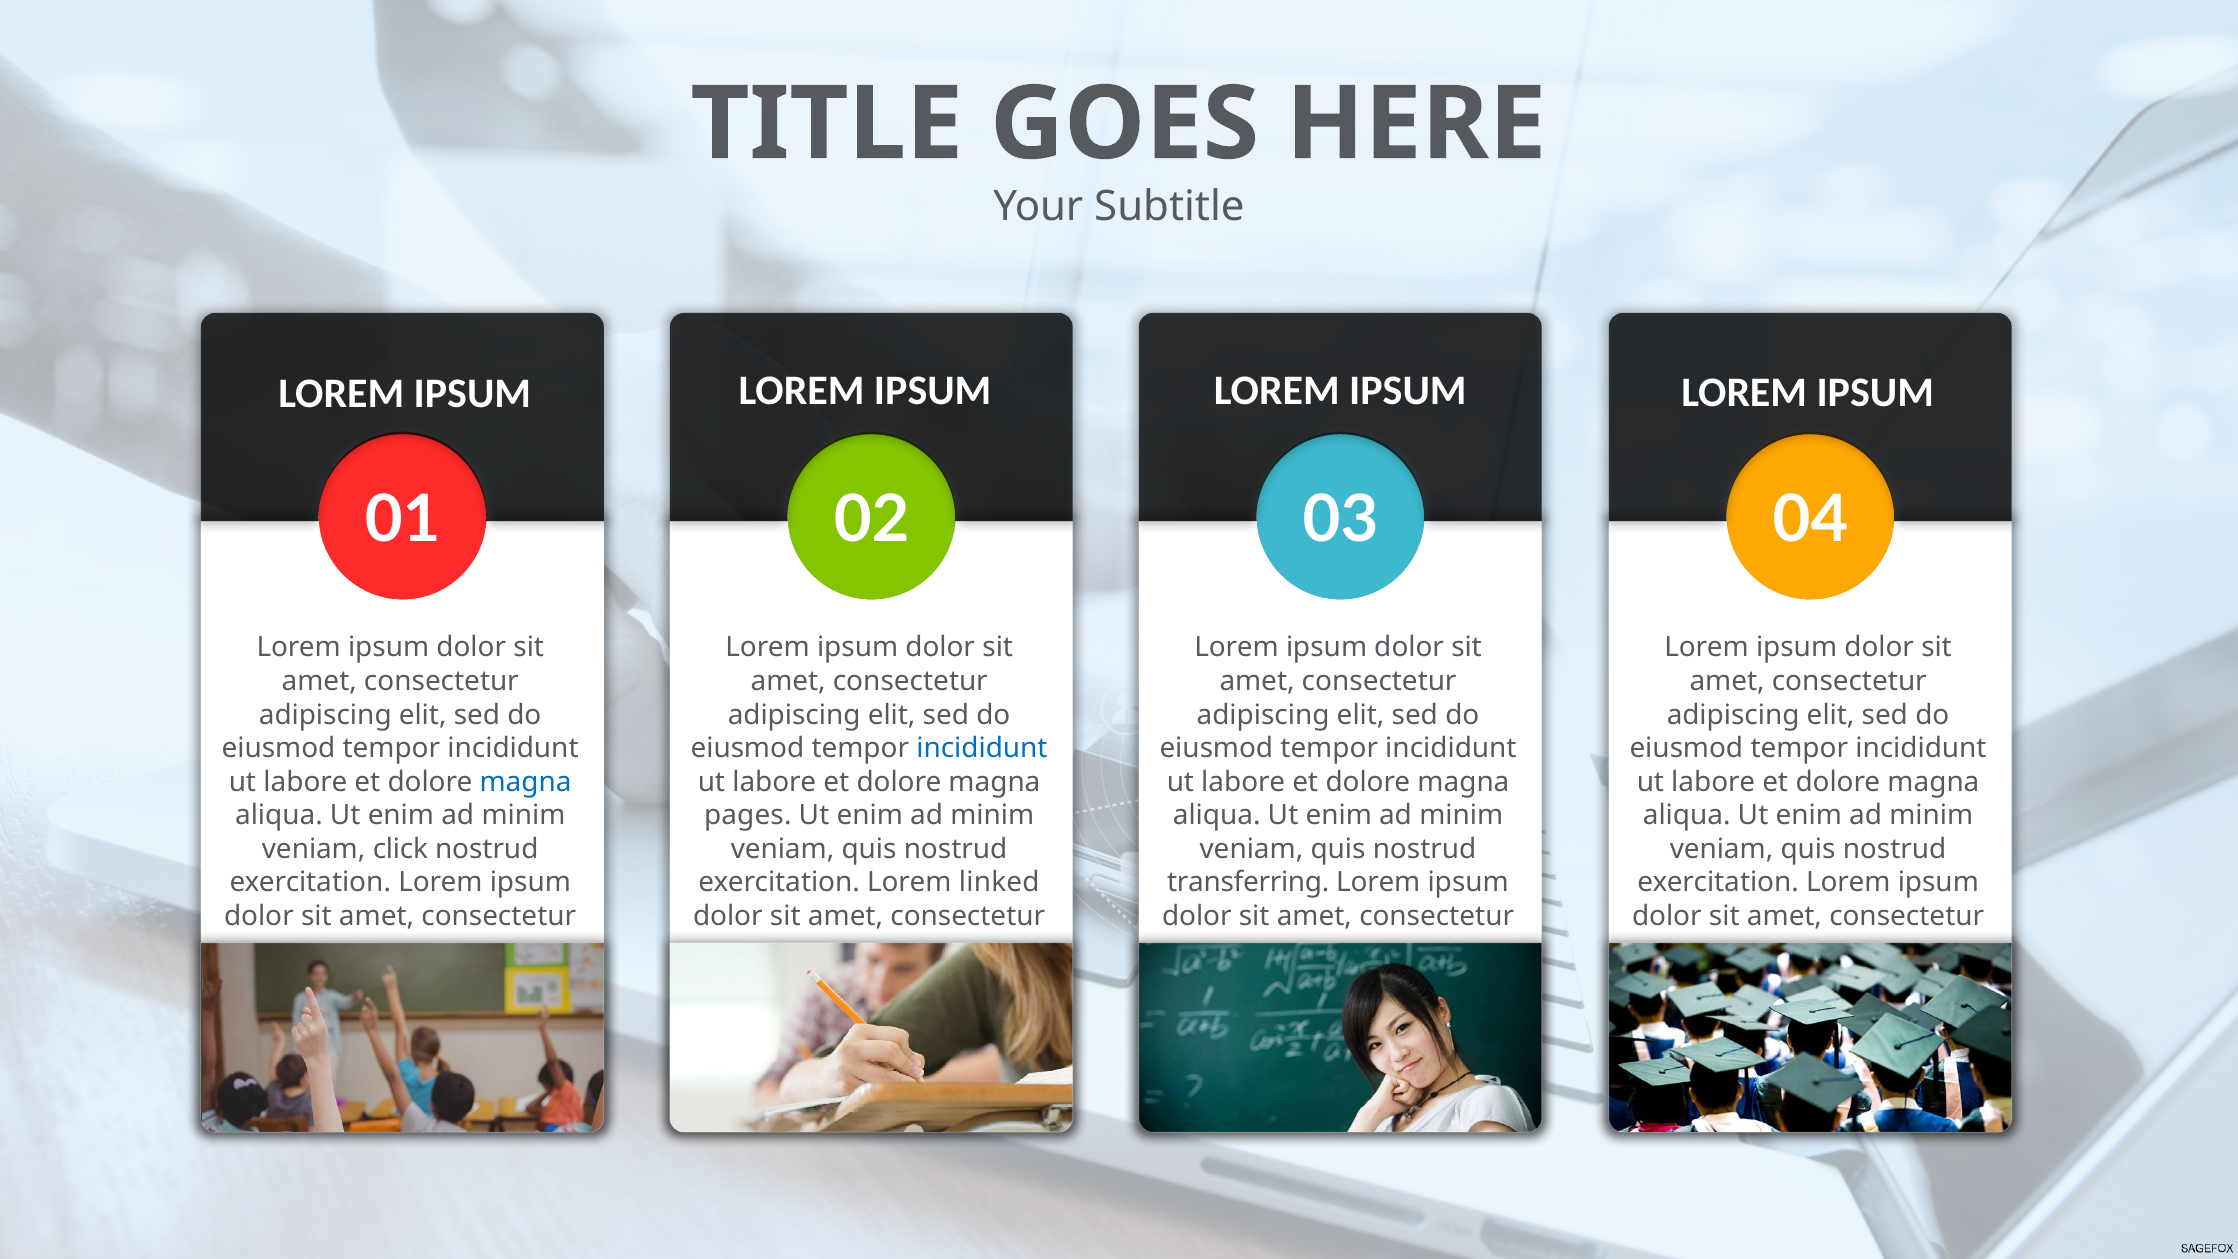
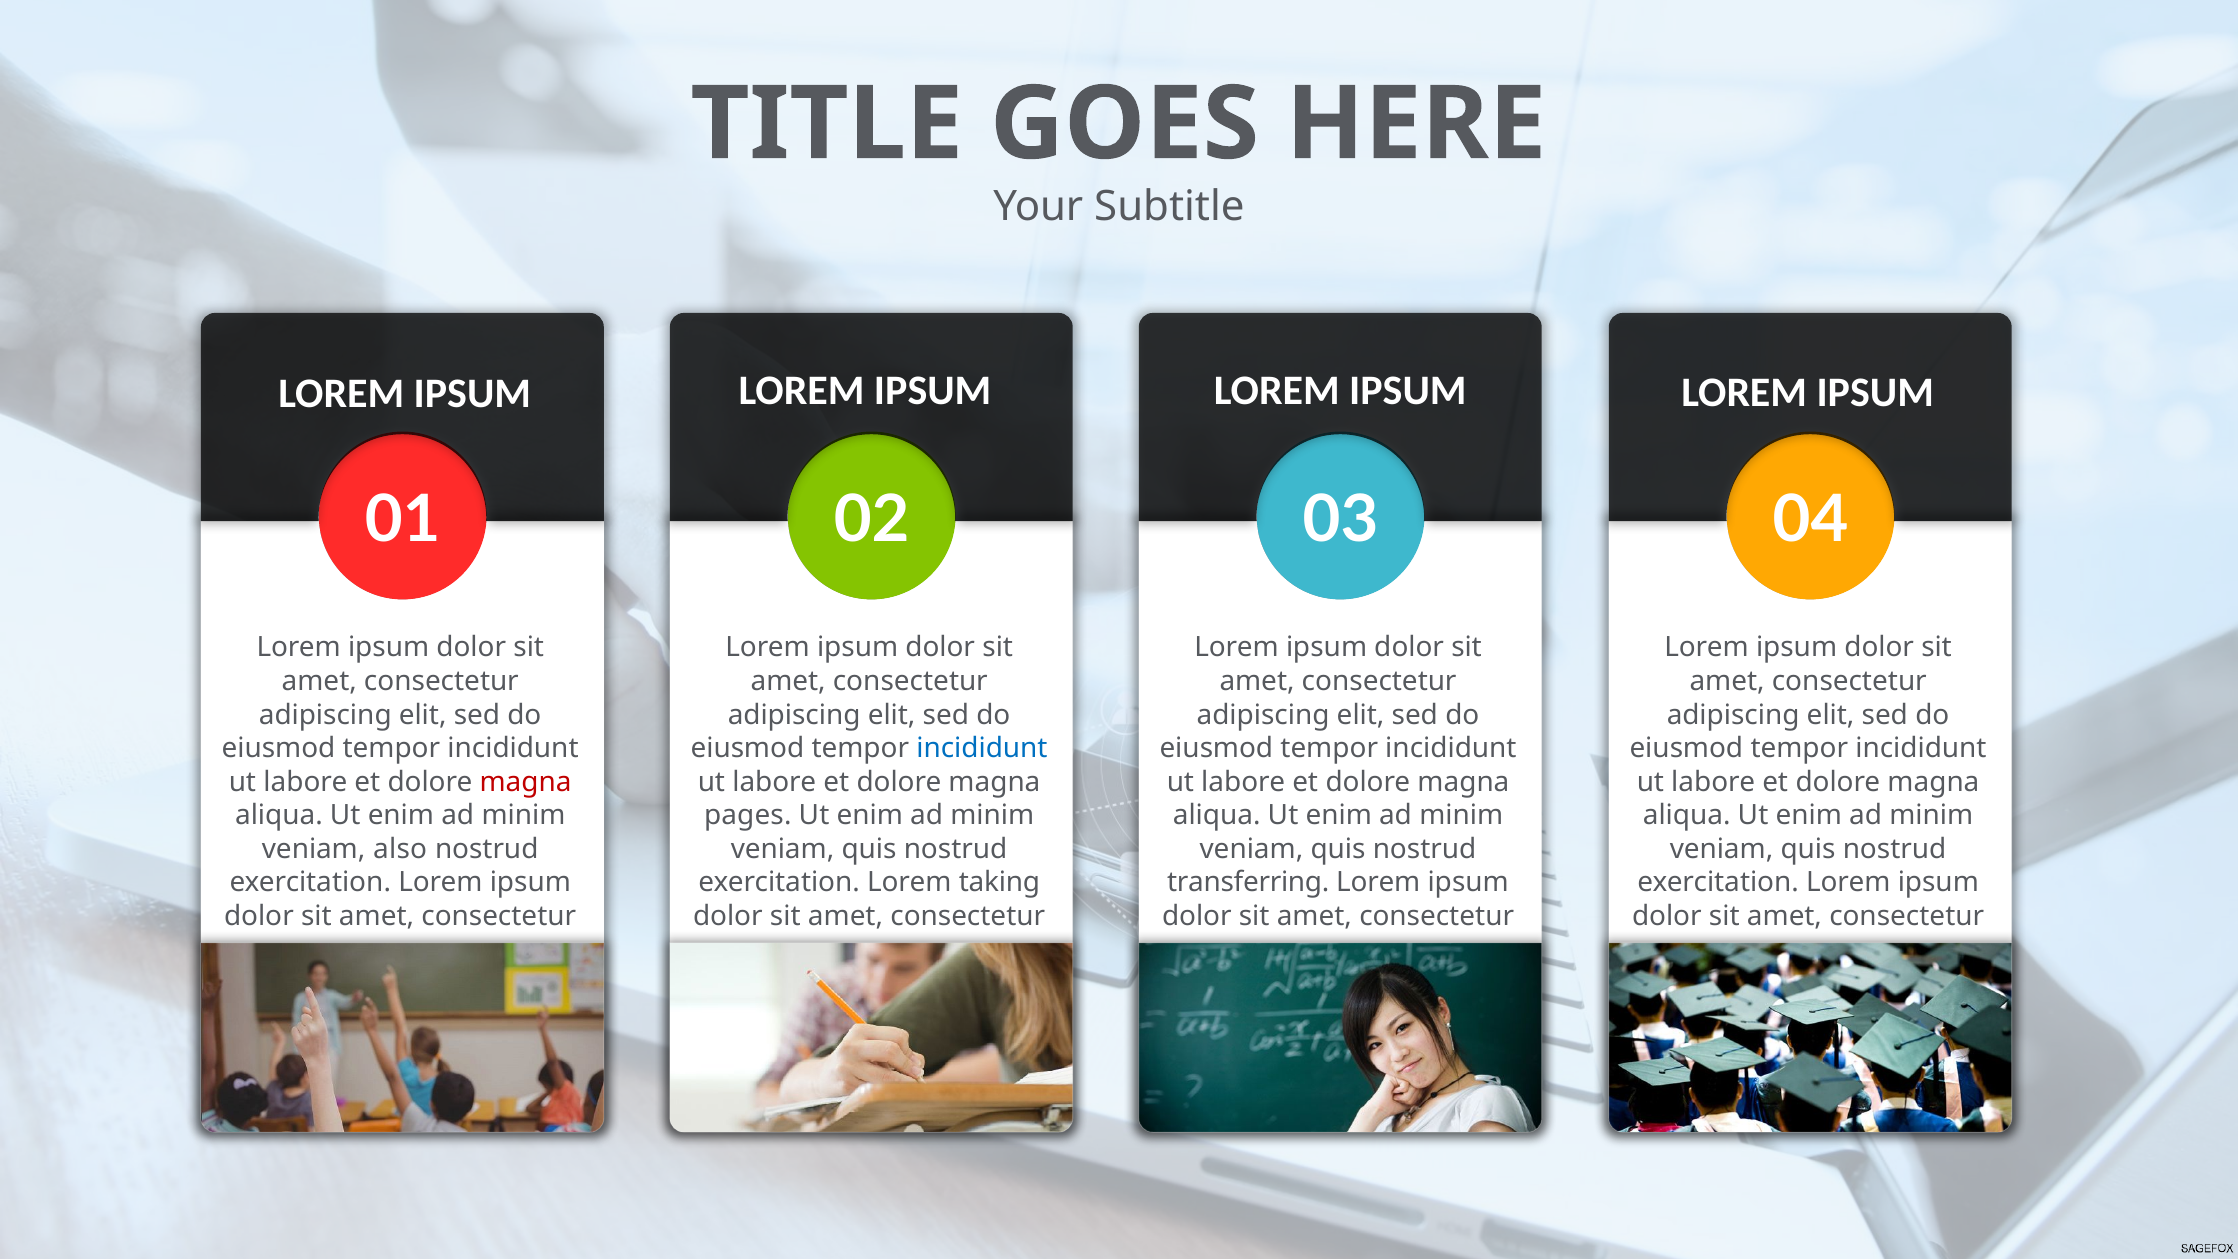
magna at (525, 782) colour: blue -> red
click: click -> also
linked: linked -> taking
